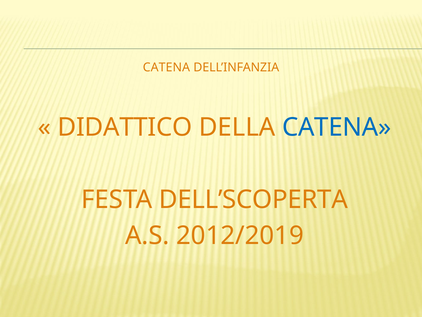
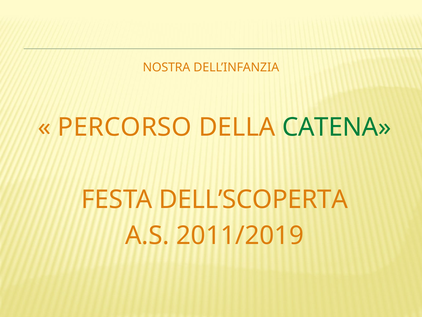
CATENA at (166, 67): CATENA -> NOSTRA
DIDATTICO: DIDATTICO -> PERCORSO
CATENA at (337, 127) colour: blue -> green
2012/2019: 2012/2019 -> 2011/2019
